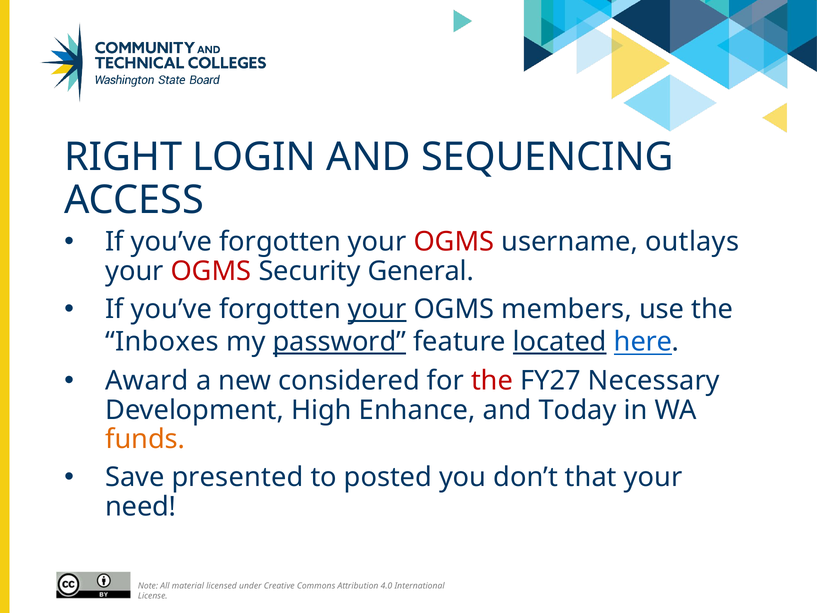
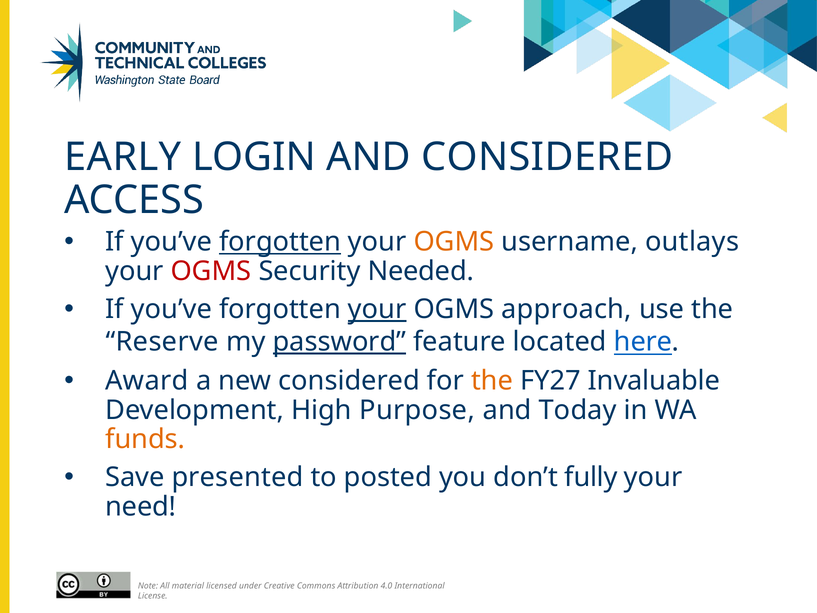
RIGHT: RIGHT -> EARLY
AND SEQUENCING: SEQUENCING -> CONSIDERED
forgotten at (280, 242) underline: none -> present
OGMS at (454, 242) colour: red -> orange
General: General -> Needed
members: members -> approach
Inboxes: Inboxes -> Reserve
located underline: present -> none
the at (492, 380) colour: red -> orange
Necessary: Necessary -> Invaluable
Enhance: Enhance -> Purpose
that: that -> fully
